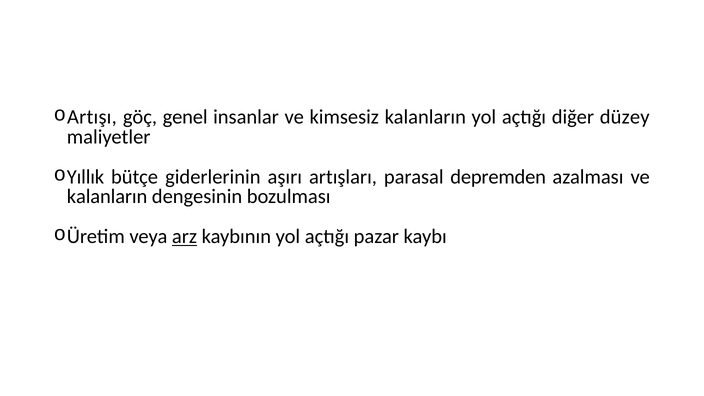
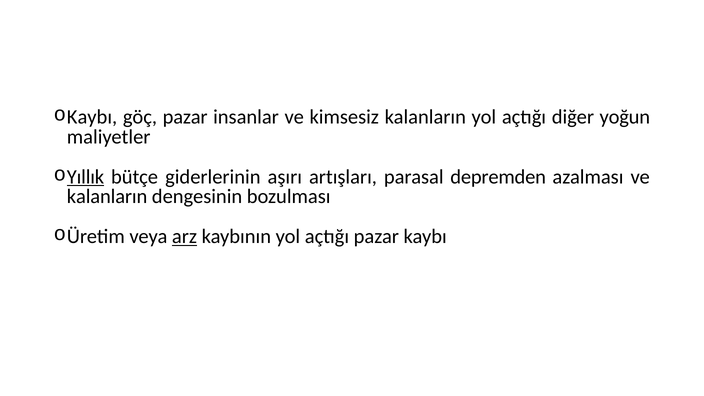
Artışı at (92, 117): Artışı -> Kaybı
göç genel: genel -> pazar
düzey: düzey -> yoğun
Yıllık underline: none -> present
